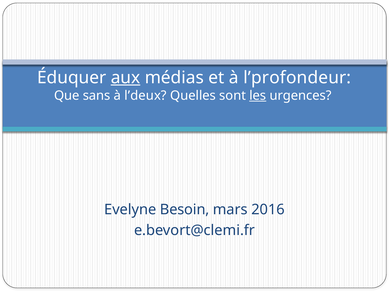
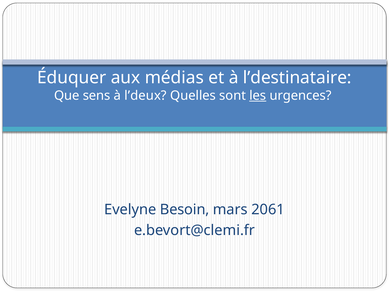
aux underline: present -> none
l’profondeur: l’profondeur -> l’destinataire
sans: sans -> sens
2016: 2016 -> 2061
